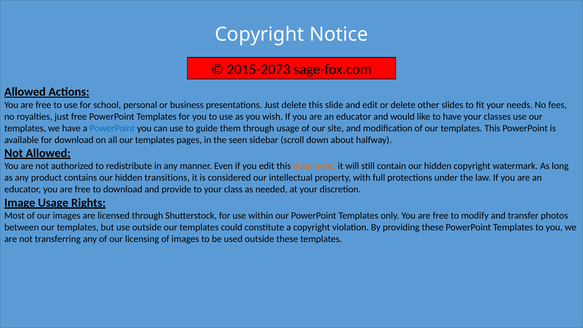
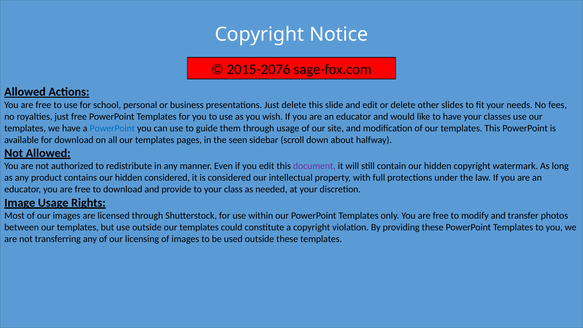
2015-2073: 2015-2073 -> 2015-2076
document colour: orange -> purple
hidden transitions: transitions -> considered
